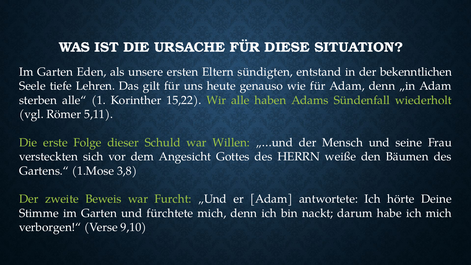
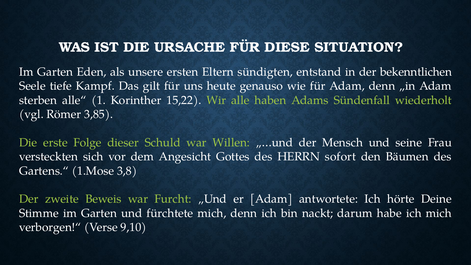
Lehren: Lehren -> Kampf
5,11: 5,11 -> 3,85
weiße: weiße -> sofort
